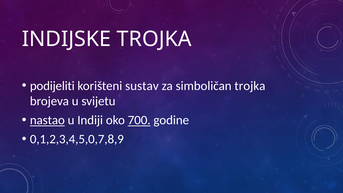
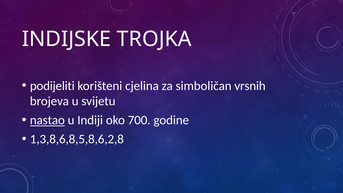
sustav: sustav -> cjelina
simboličan trojka: trojka -> vrsnih
700 underline: present -> none
0,1,2,3,4,5,0,7,8,9: 0,1,2,3,4,5,0,7,8,9 -> 1,3,8,6,8,5,8,6,2,8
